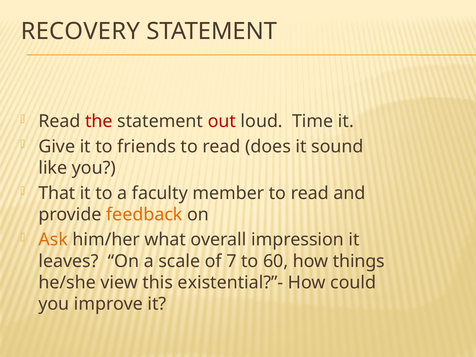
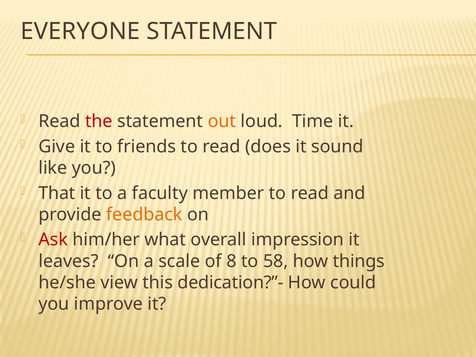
RECOVERY: RECOVERY -> EVERYONE
out colour: red -> orange
Ask colour: orange -> red
7: 7 -> 8
60: 60 -> 58
existential?”-: existential?”- -> dedication?”-
